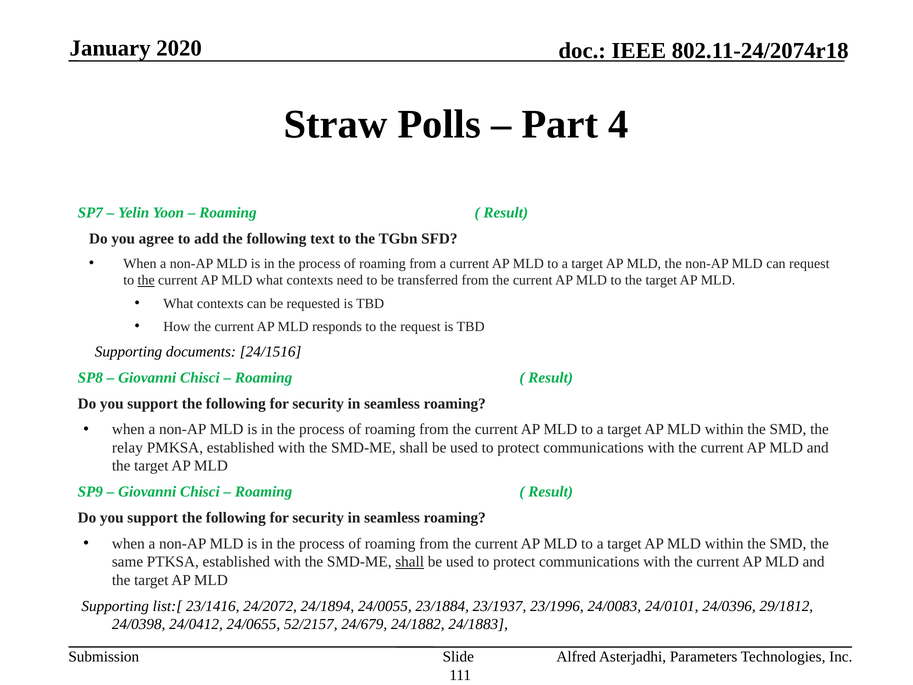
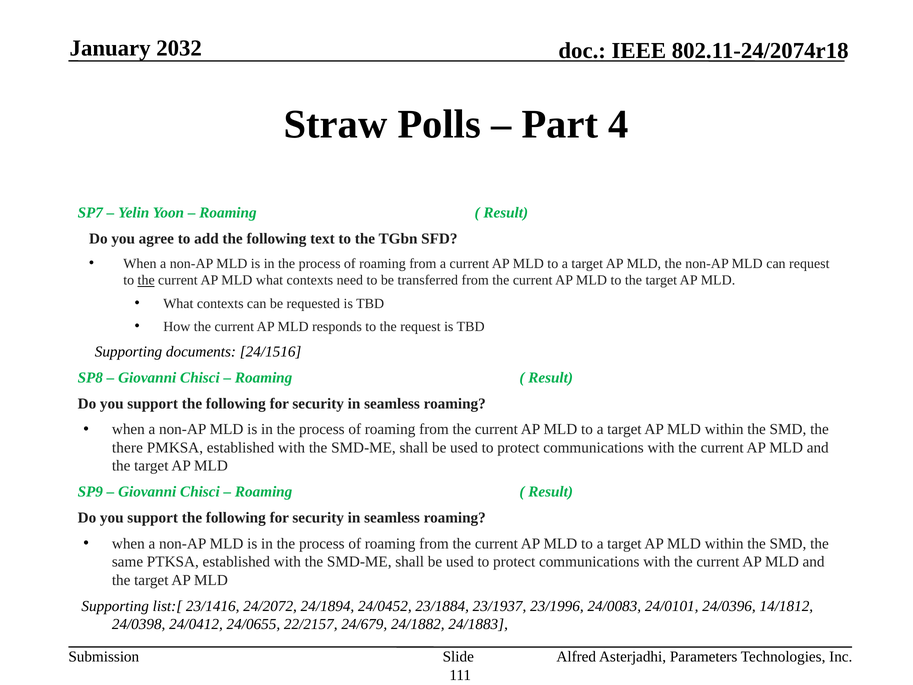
2020: 2020 -> 2032
relay: relay -> there
shall at (410, 562) underline: present -> none
24/0055: 24/0055 -> 24/0452
29/1812: 29/1812 -> 14/1812
52/2157: 52/2157 -> 22/2157
